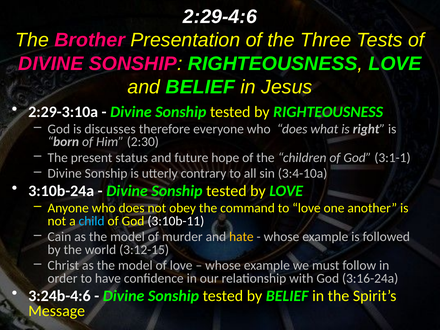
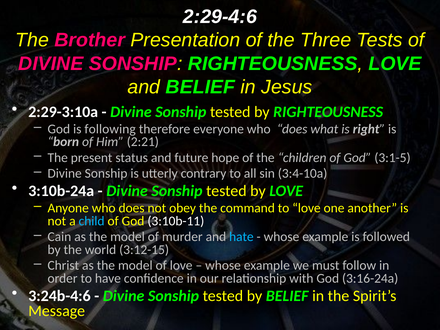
discusses: discusses -> following
2:30: 2:30 -> 2:21
3:1-1: 3:1-1 -> 3:1-5
hate colour: yellow -> light blue
